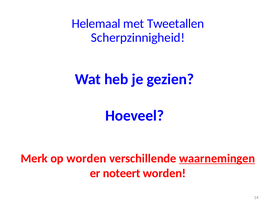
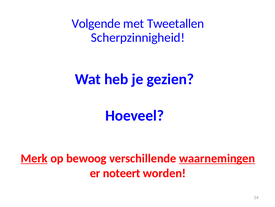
Helemaal: Helemaal -> Volgende
Merk underline: none -> present
op worden: worden -> bewoog
